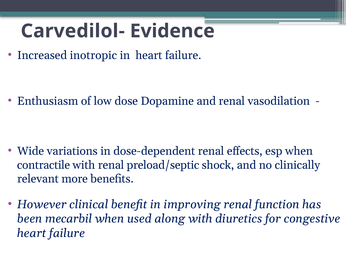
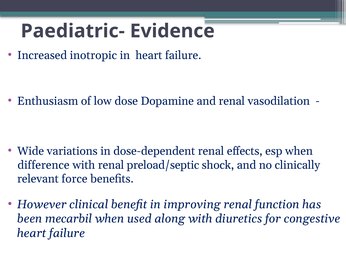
Carvedilol-: Carvedilol- -> Paediatric-
contractile: contractile -> difference
more: more -> force
